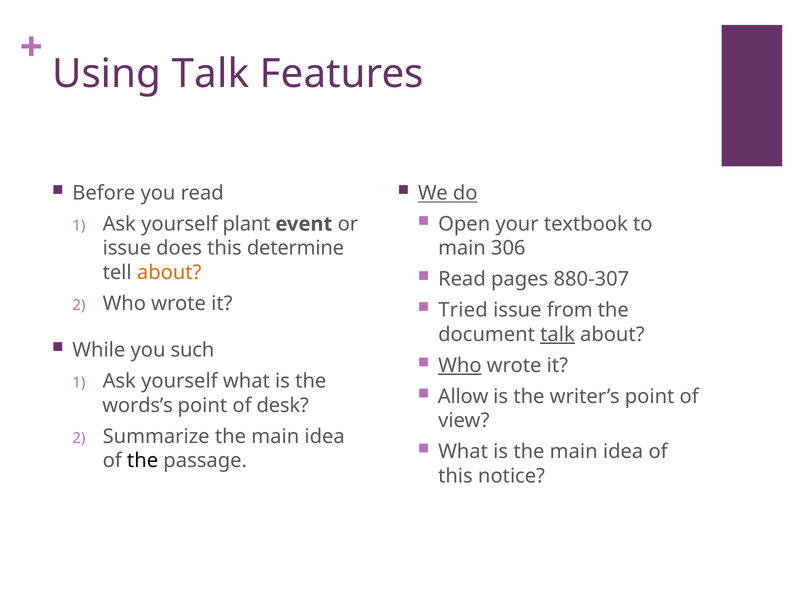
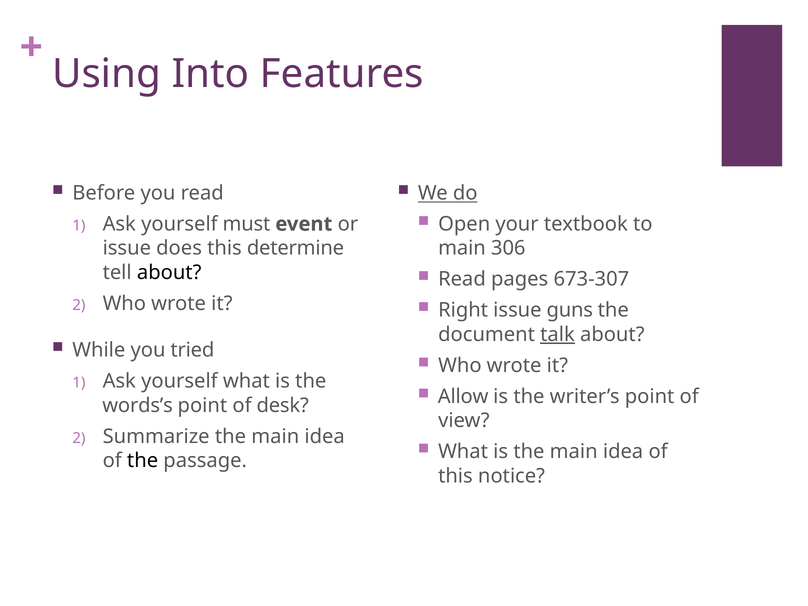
Using Talk: Talk -> Into
plant: plant -> must
about at (169, 273) colour: orange -> black
880-307: 880-307 -> 673-307
Tried: Tried -> Right
from: from -> guns
such: such -> tried
Who at (460, 365) underline: present -> none
